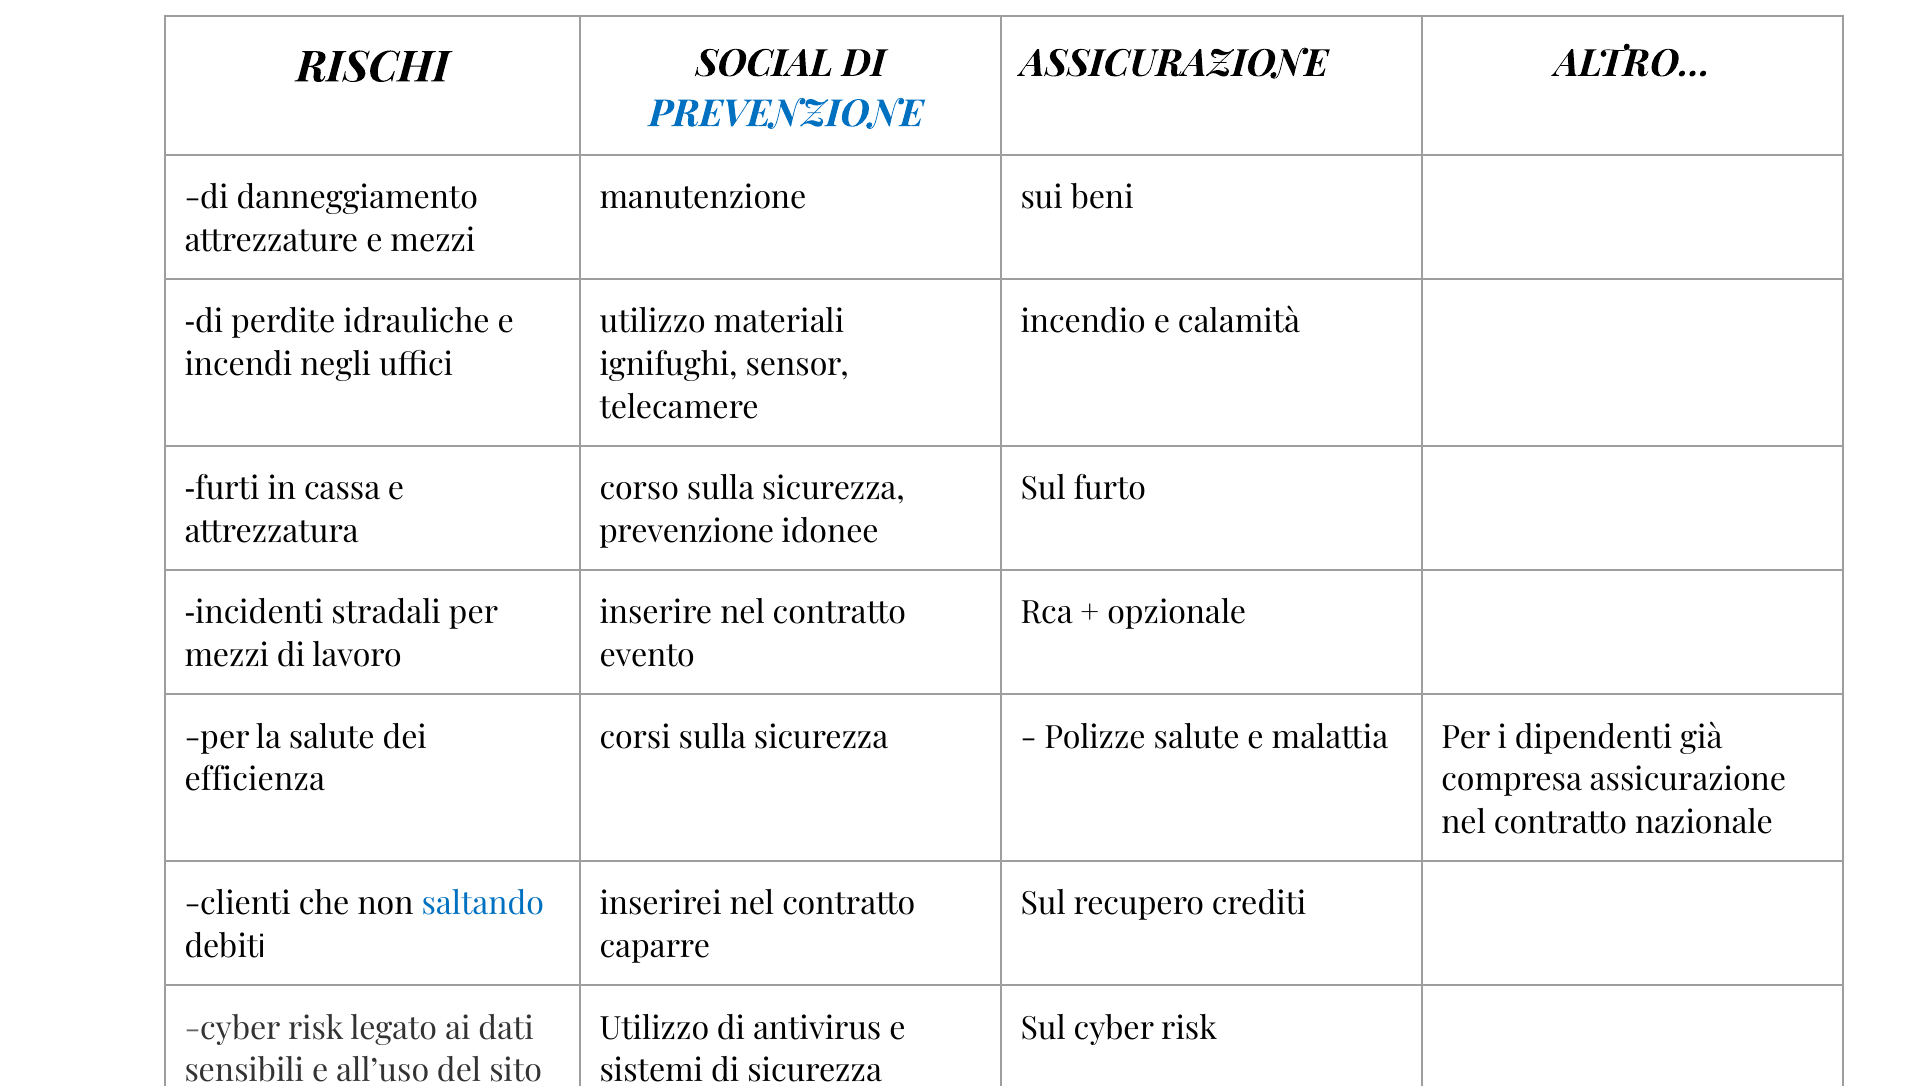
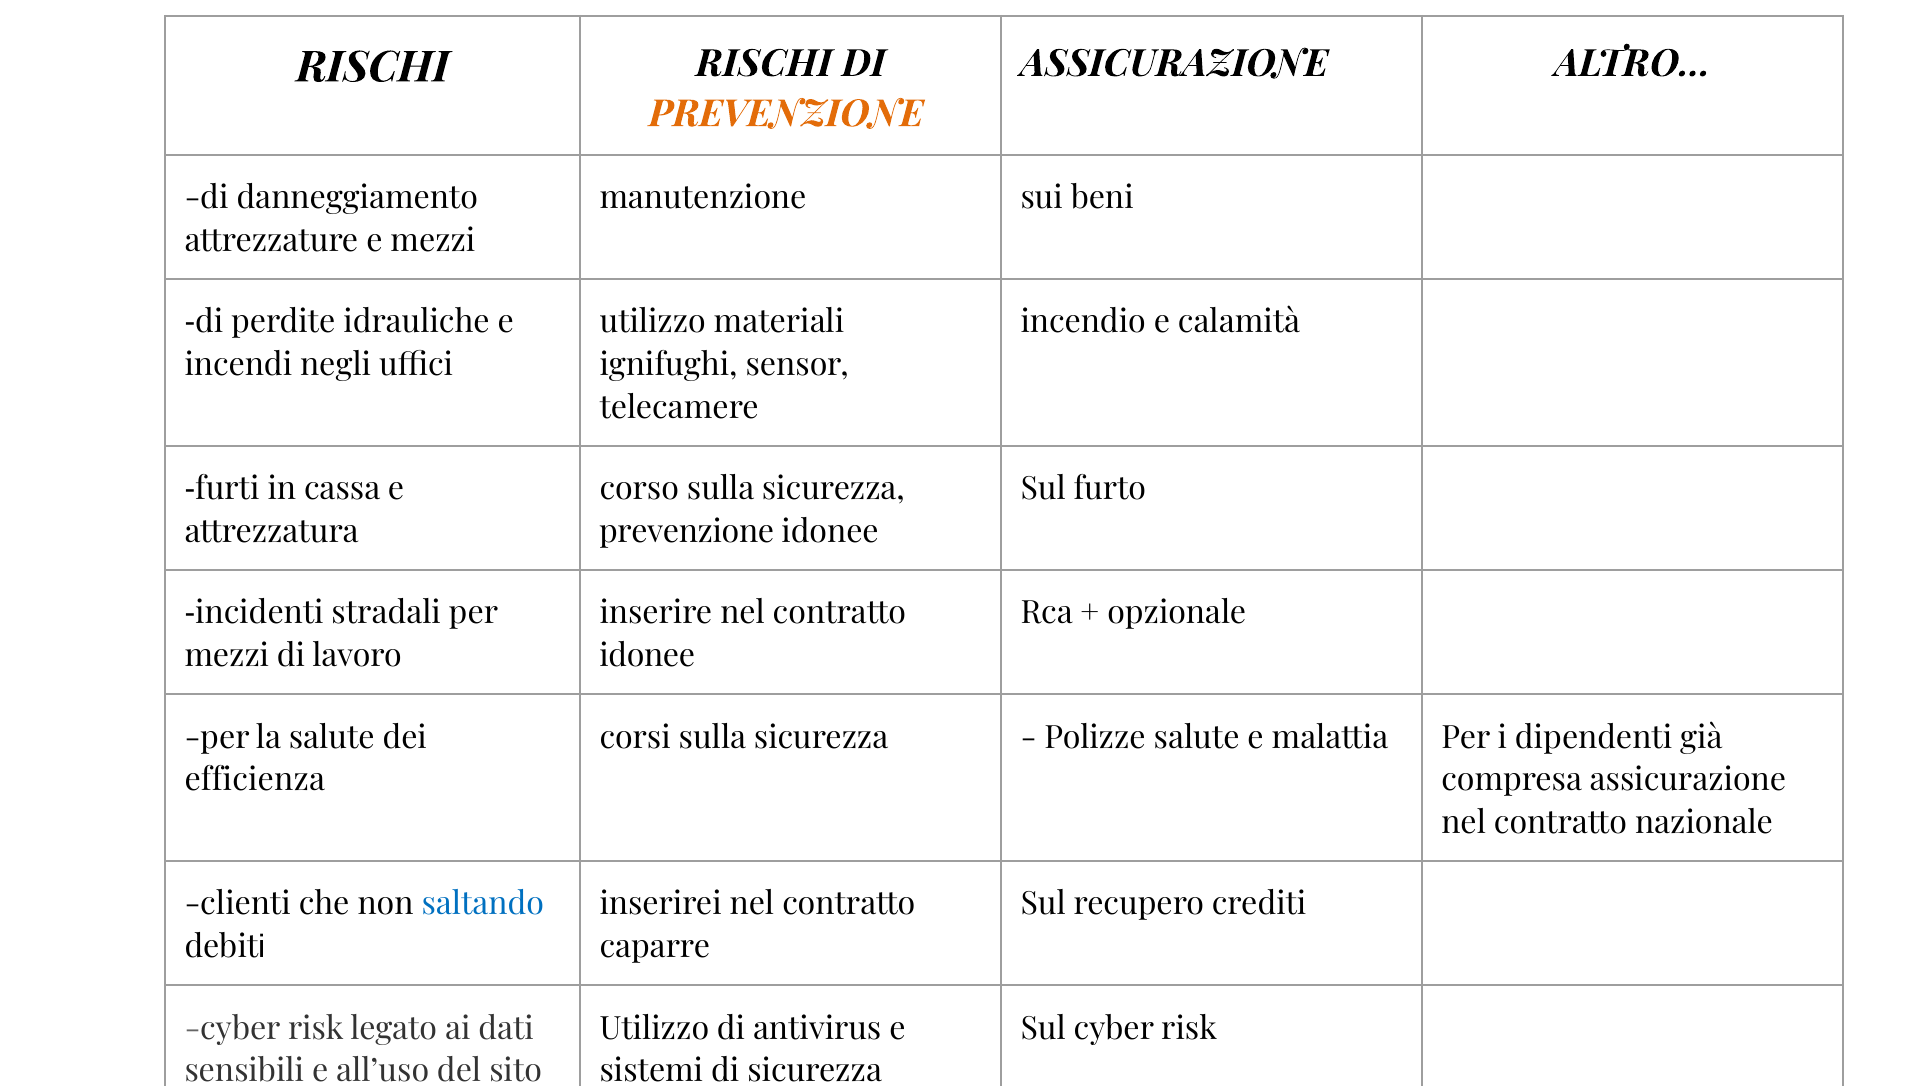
RISCHI SOCIAL: SOCIAL -> RISCHI
PREVENZIONE at (786, 114) colour: blue -> orange
evento at (647, 656): evento -> idonee
